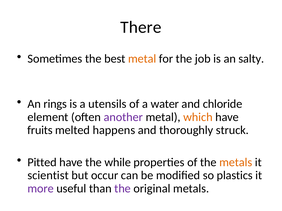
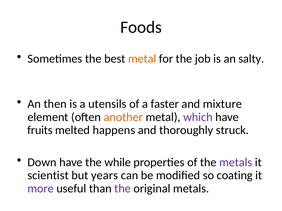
There: There -> Foods
rings: rings -> then
water: water -> faster
chloride: chloride -> mixture
another colour: purple -> orange
which colour: orange -> purple
Pitted: Pitted -> Down
metals at (236, 163) colour: orange -> purple
occur: occur -> years
plastics: plastics -> coating
